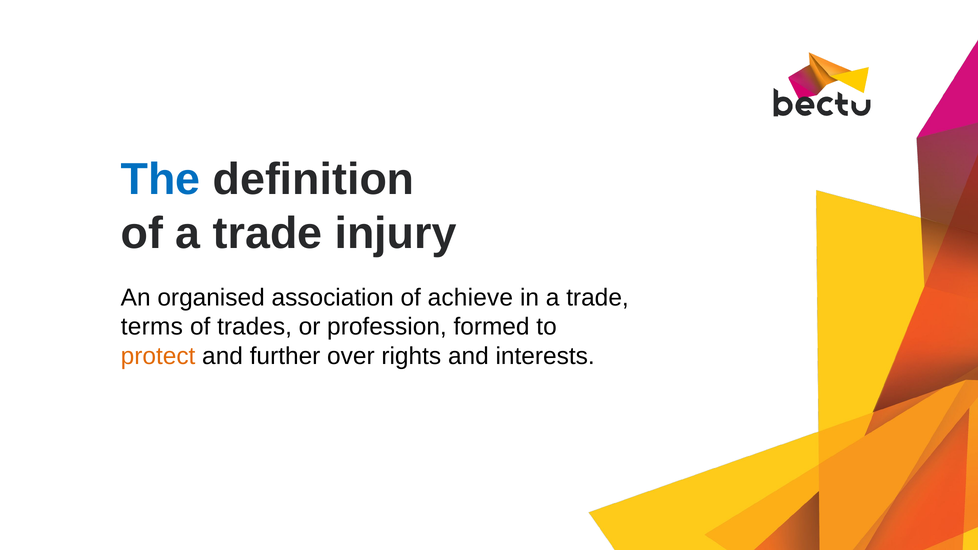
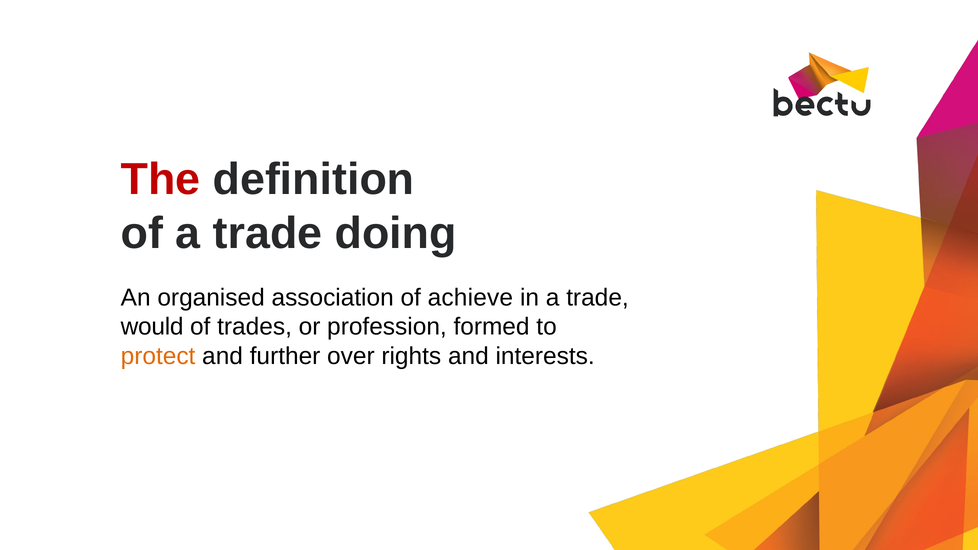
The colour: blue -> red
injury: injury -> doing
terms: terms -> would
